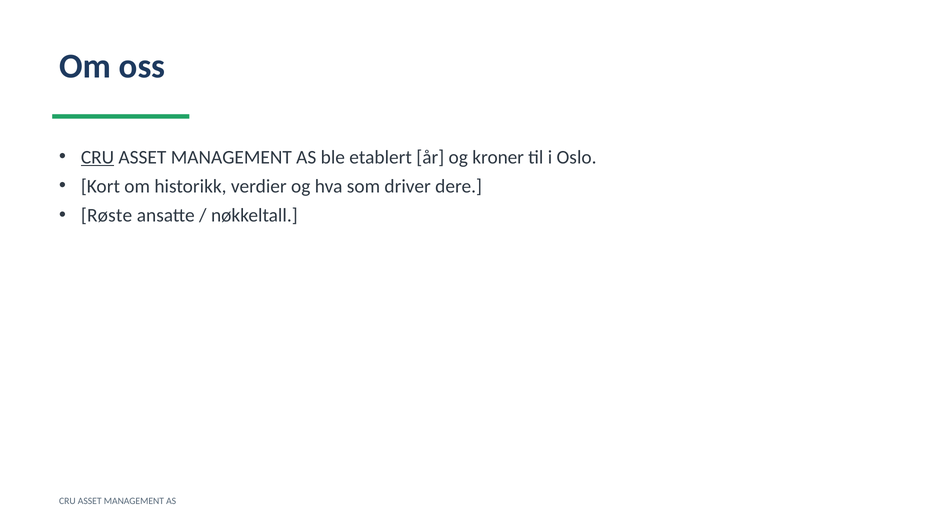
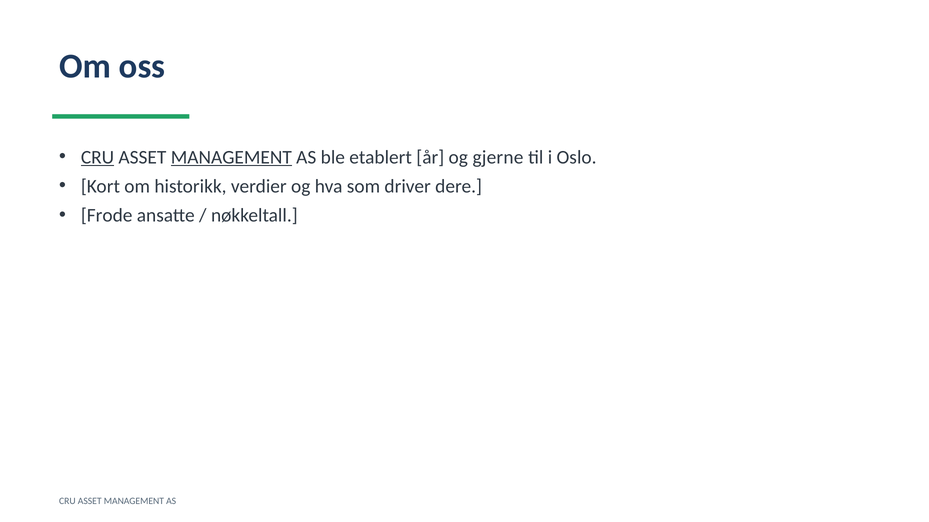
MANAGEMENT at (231, 157) underline: none -> present
kroner: kroner -> gjerne
Røste: Røste -> Frode
